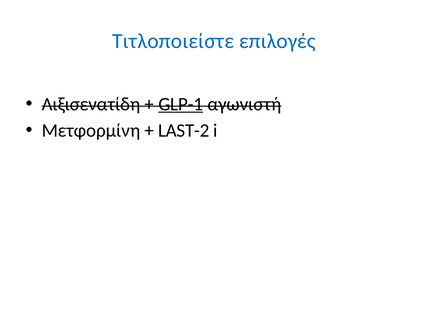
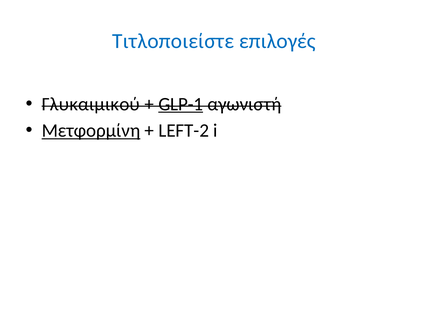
Λιξισενατίδη: Λιξισενατίδη -> Γλυκαιμικού
Μετφορμίνη underline: none -> present
LAST-2: LAST-2 -> LEFT-2
